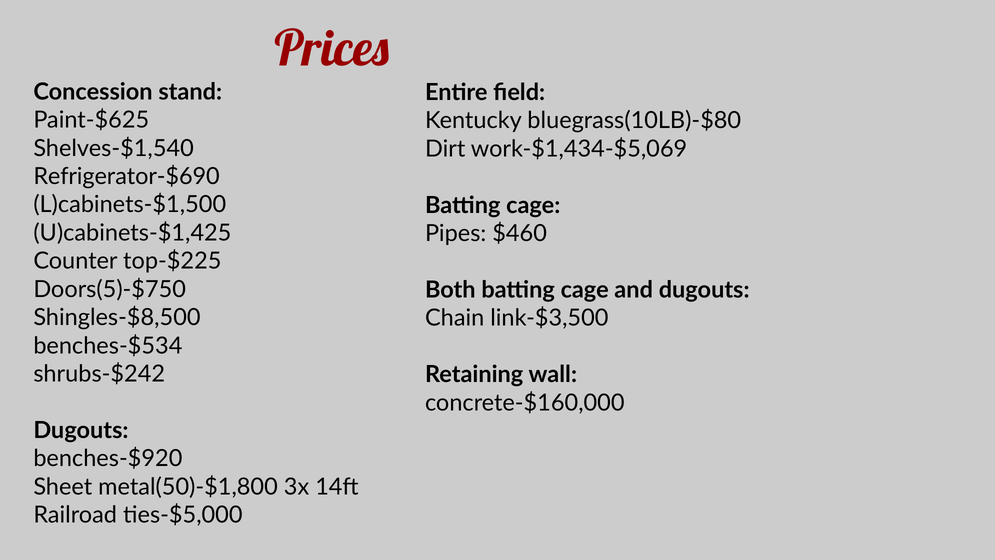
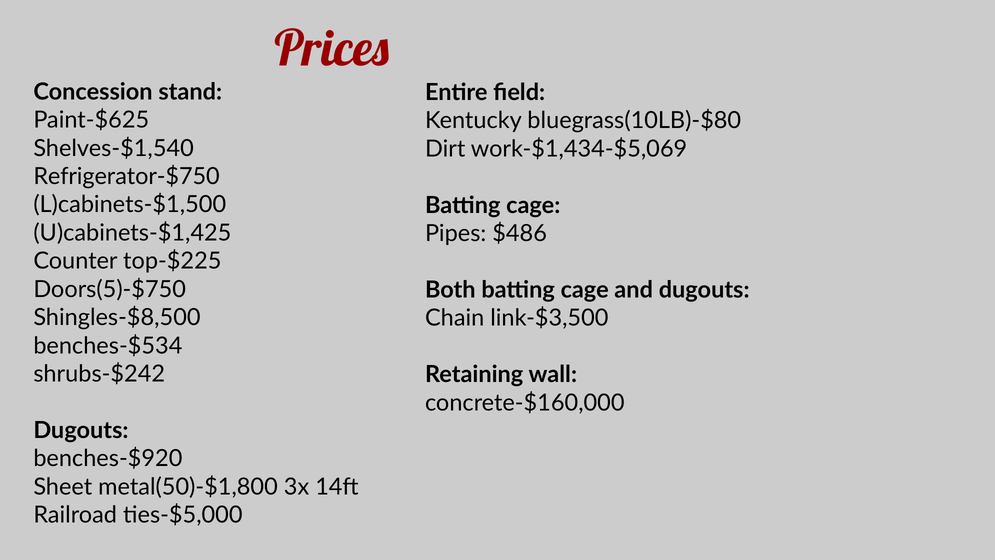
Refrigerator-$690: Refrigerator-$690 -> Refrigerator-$750
$460: $460 -> $486
